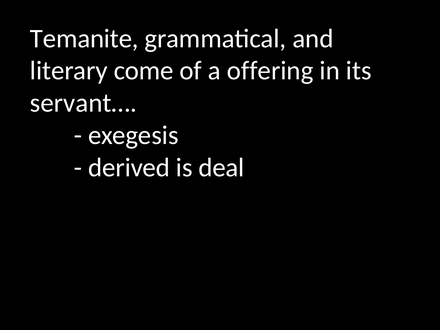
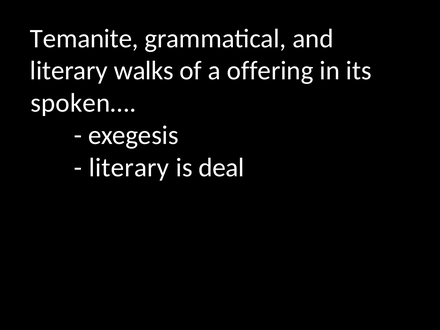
come: come -> walks
servant…: servant… -> spoken…
derived at (129, 168): derived -> literary
